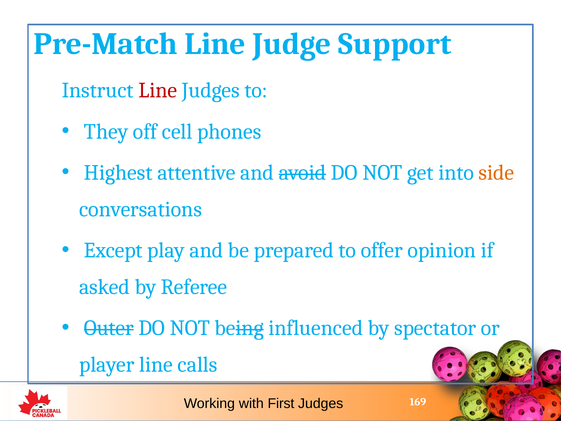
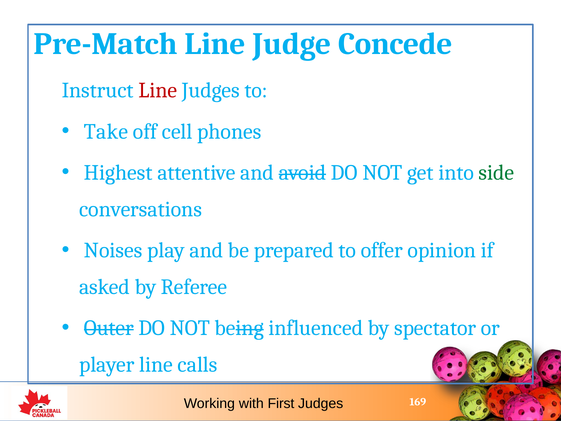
Support: Support -> Concede
They: They -> Take
side colour: orange -> green
Except: Except -> Noises
